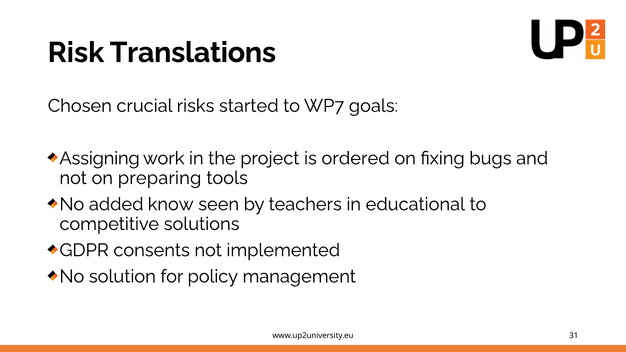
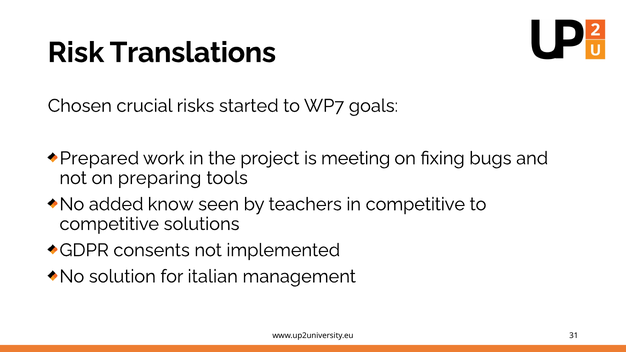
Assigning: Assigning -> Prepared
ordered: ordered -> meeting
in educational: educational -> competitive
policy: policy -> italian
